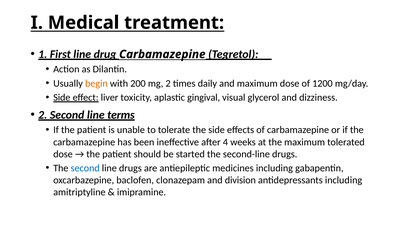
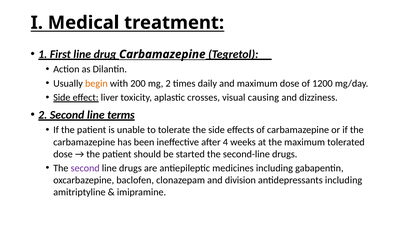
gingival: gingival -> crosses
glycerol: glycerol -> causing
second at (85, 168) colour: blue -> purple
